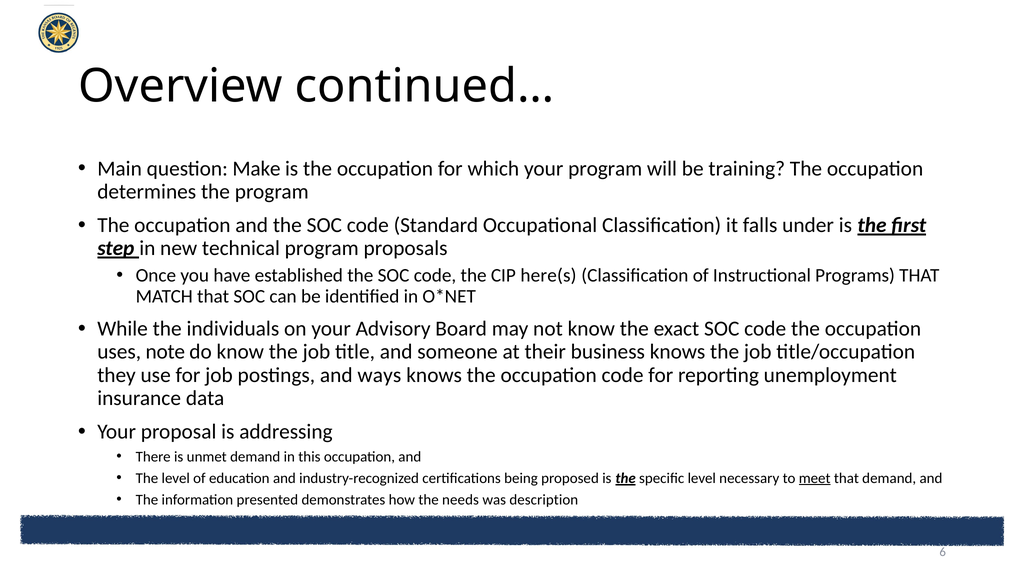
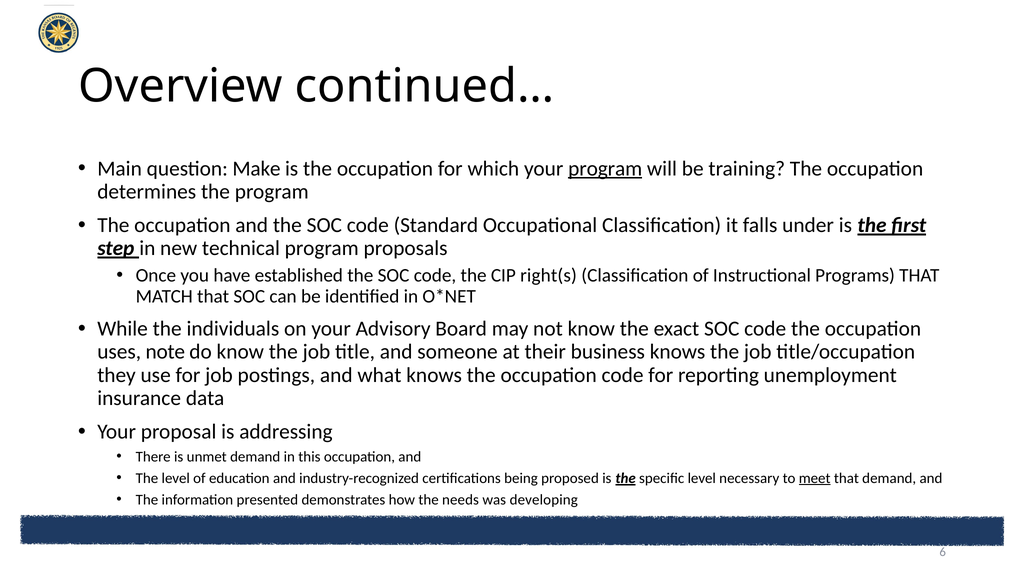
program at (605, 169) underline: none -> present
here(s: here(s -> right(s
ways: ways -> what
description: description -> developing
